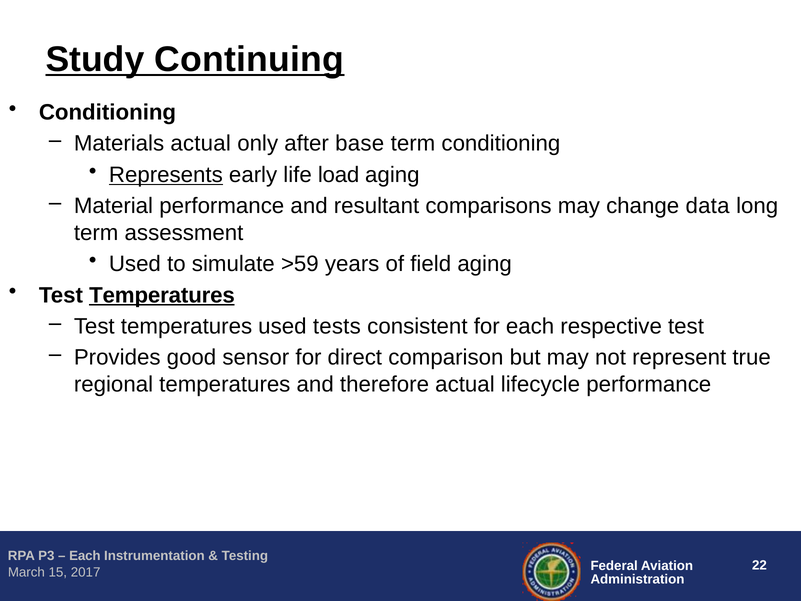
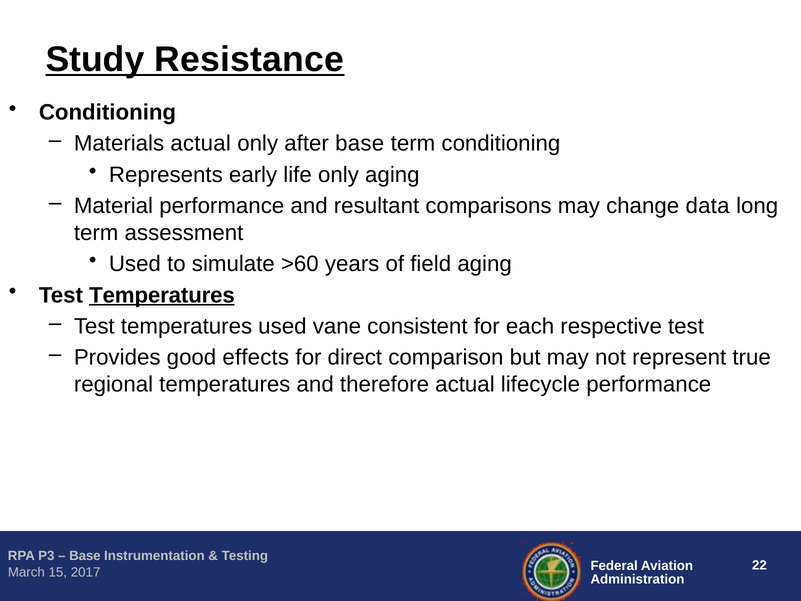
Continuing: Continuing -> Resistance
Represents underline: present -> none
life load: load -> only
>59: >59 -> >60
tests: tests -> vane
sensor: sensor -> effects
Each at (85, 556): Each -> Base
